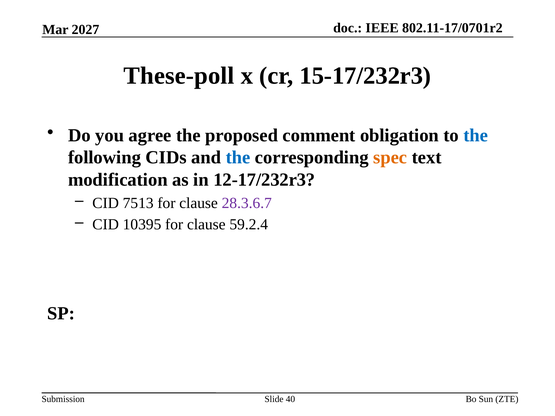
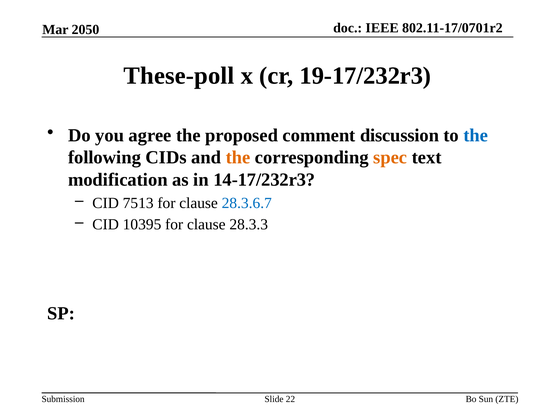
2027: 2027 -> 2050
15-17/232r3: 15-17/232r3 -> 19-17/232r3
obligation: obligation -> discussion
the at (238, 158) colour: blue -> orange
12-17/232r3: 12-17/232r3 -> 14-17/232r3
28.3.6.7 colour: purple -> blue
59.2.4: 59.2.4 -> 28.3.3
40: 40 -> 22
